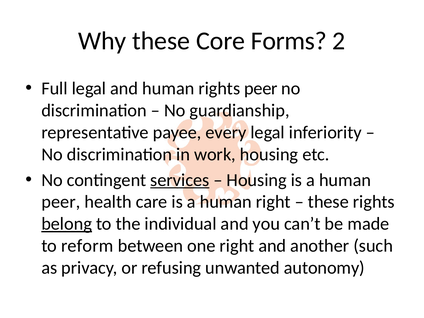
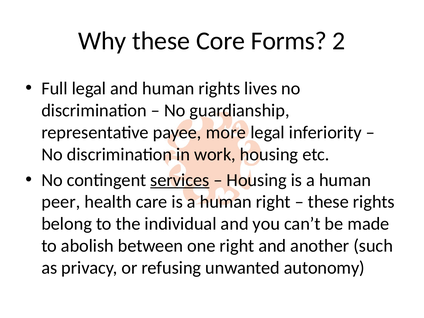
rights peer: peer -> lives
every: every -> more
belong underline: present -> none
reform: reform -> abolish
